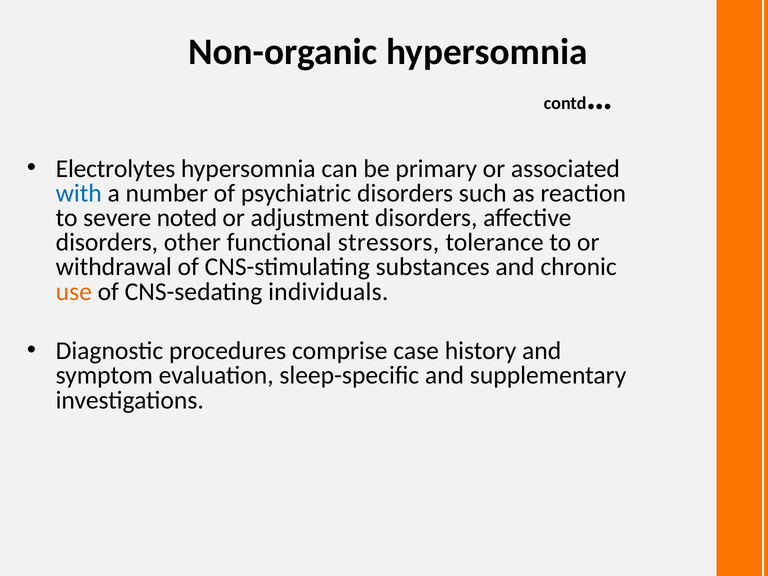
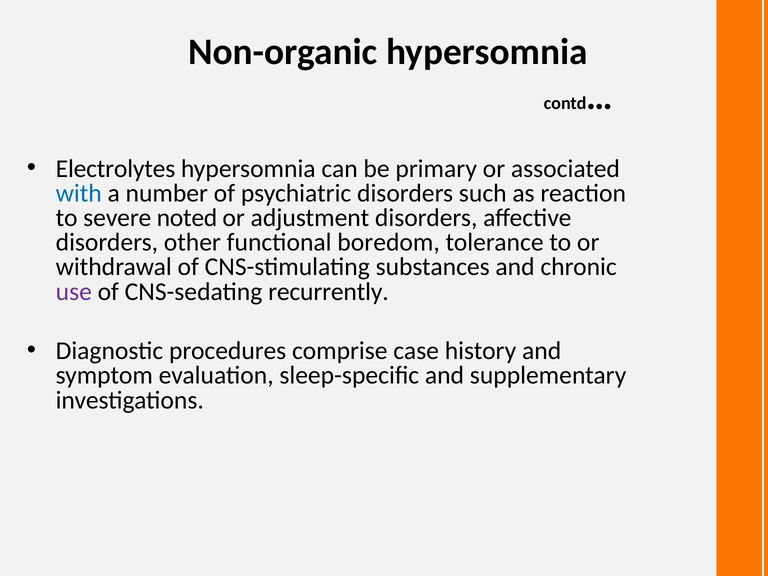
stressors: stressors -> boredom
use colour: orange -> purple
individuals: individuals -> recurrently
